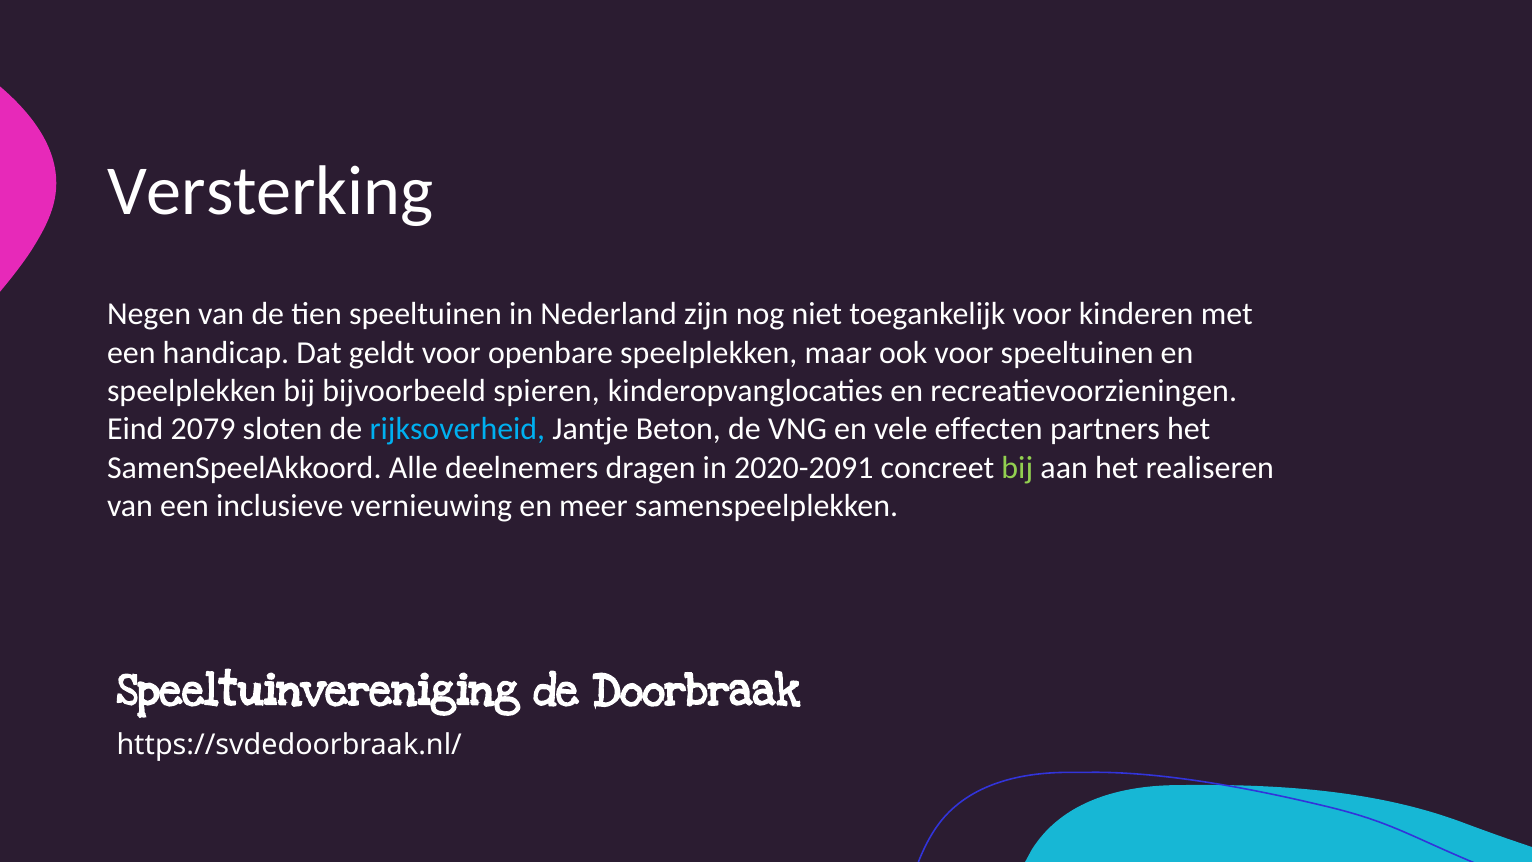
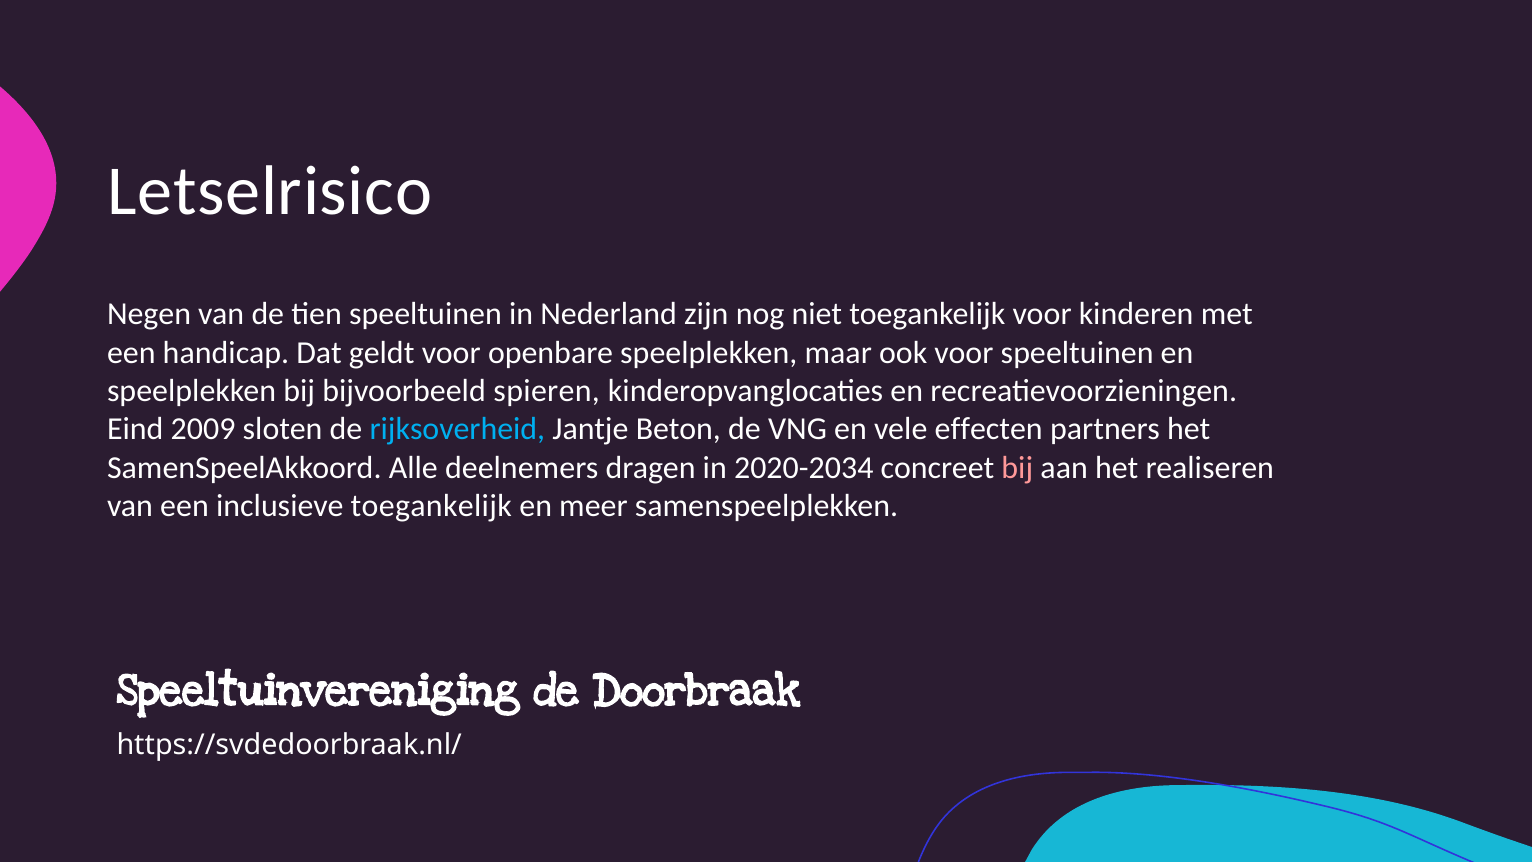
Versterking: Versterking -> Letselrisico
2079: 2079 -> 2009
2020-2091: 2020-2091 -> 2020-2034
bij at (1017, 468) colour: light green -> pink
inclusieve vernieuwing: vernieuwing -> toegankelijk
